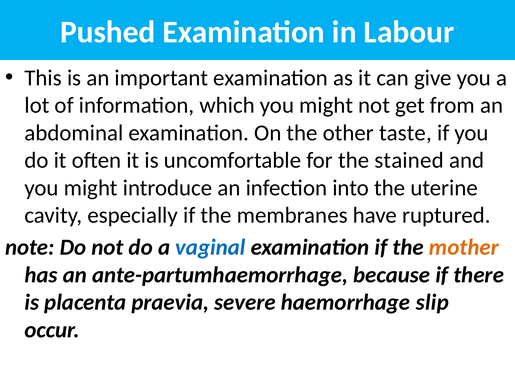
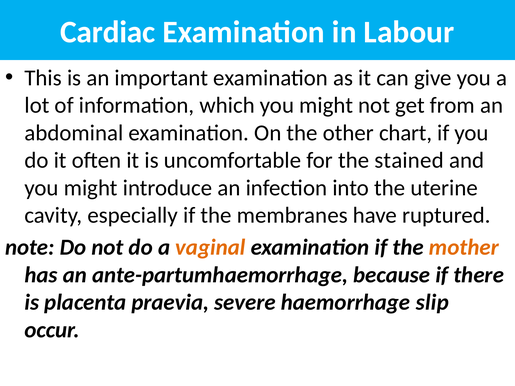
Pushed: Pushed -> Cardiac
taste: taste -> chart
vaginal colour: blue -> orange
